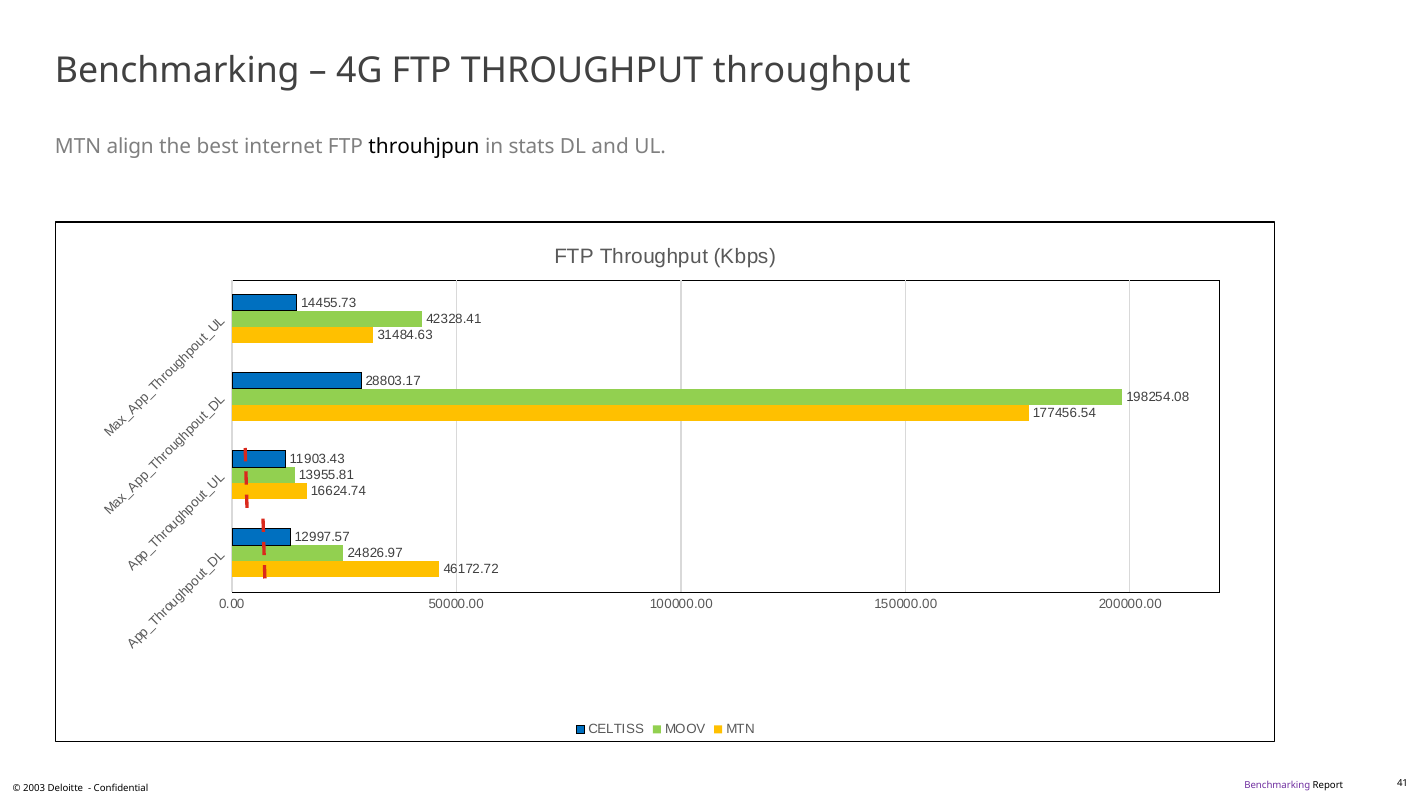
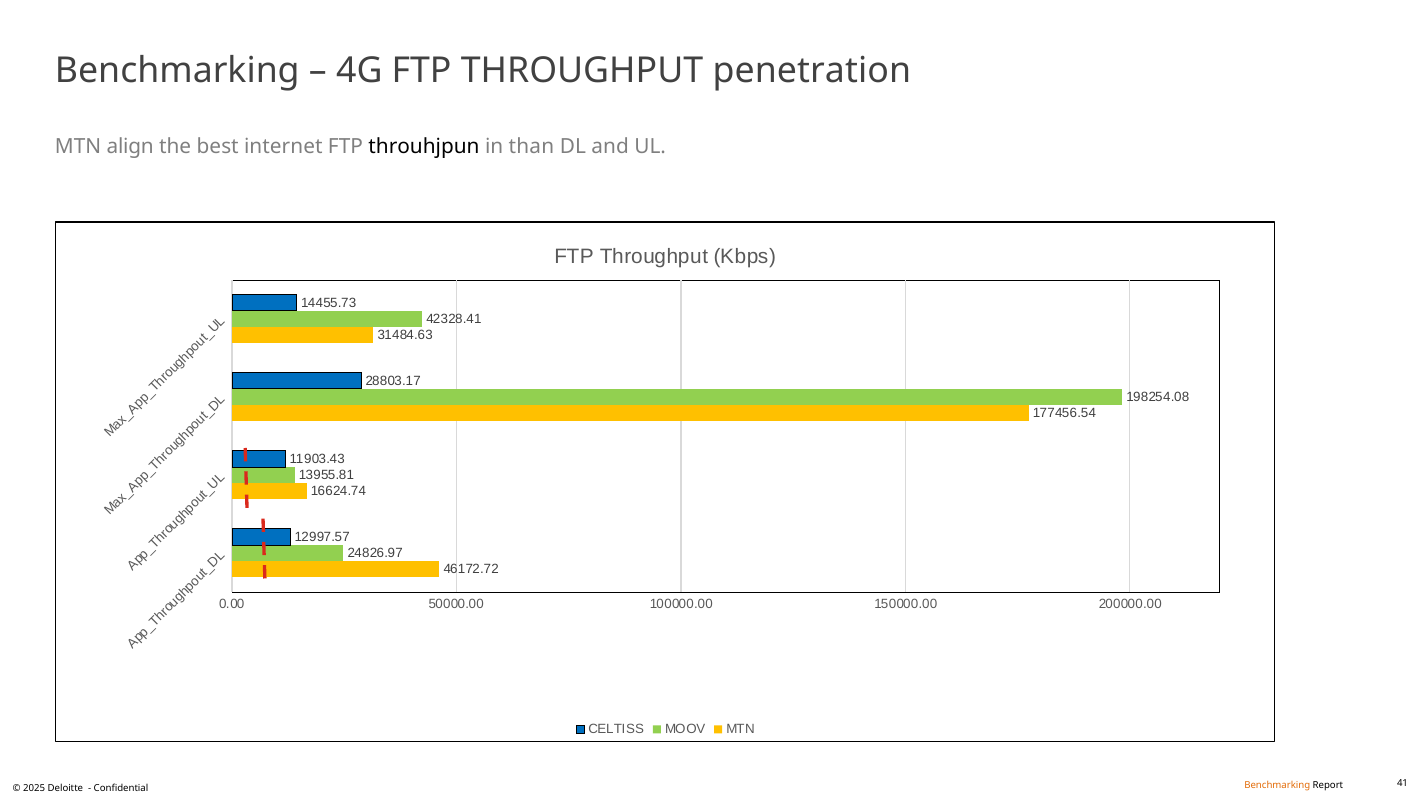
THROUGHPUT throughput: throughput -> penetration
stats: stats -> than
Benchmarking at (1277, 785) colour: purple -> orange
2003: 2003 -> 2025
